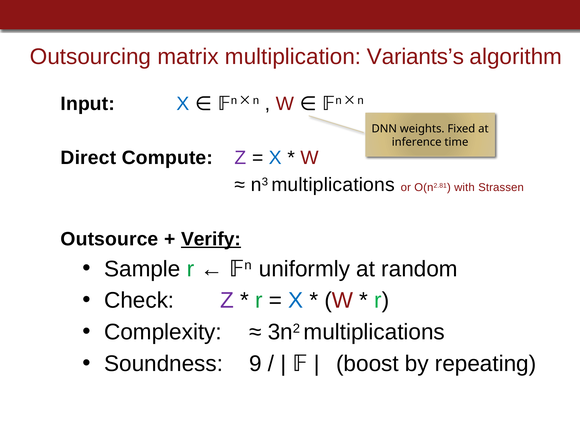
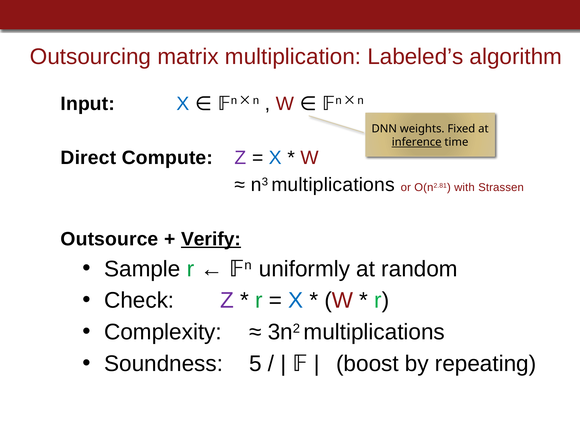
Variants’s: Variants’s -> Labeled’s
inference underline: none -> present
9: 9 -> 5
